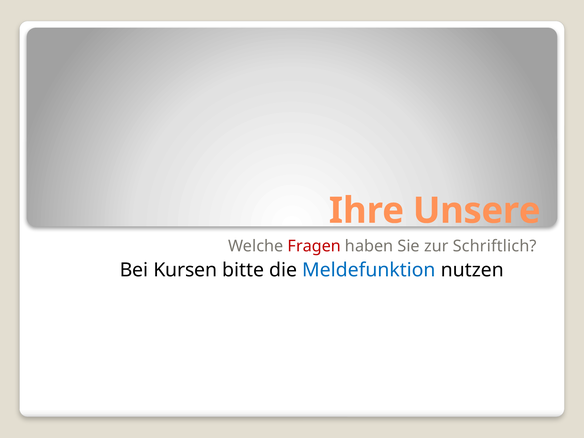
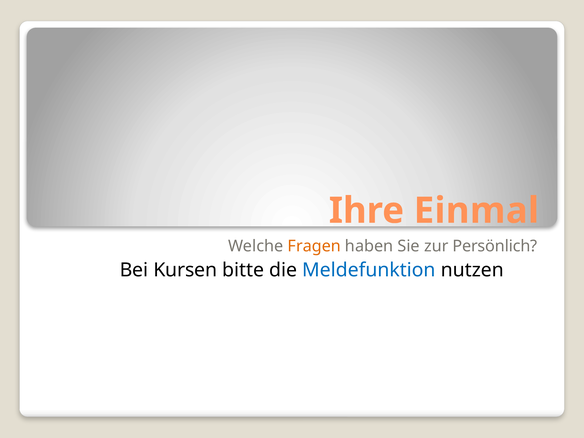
Unsere: Unsere -> Einmal
Fragen colour: red -> orange
Schriftlich: Schriftlich -> Persönlich
